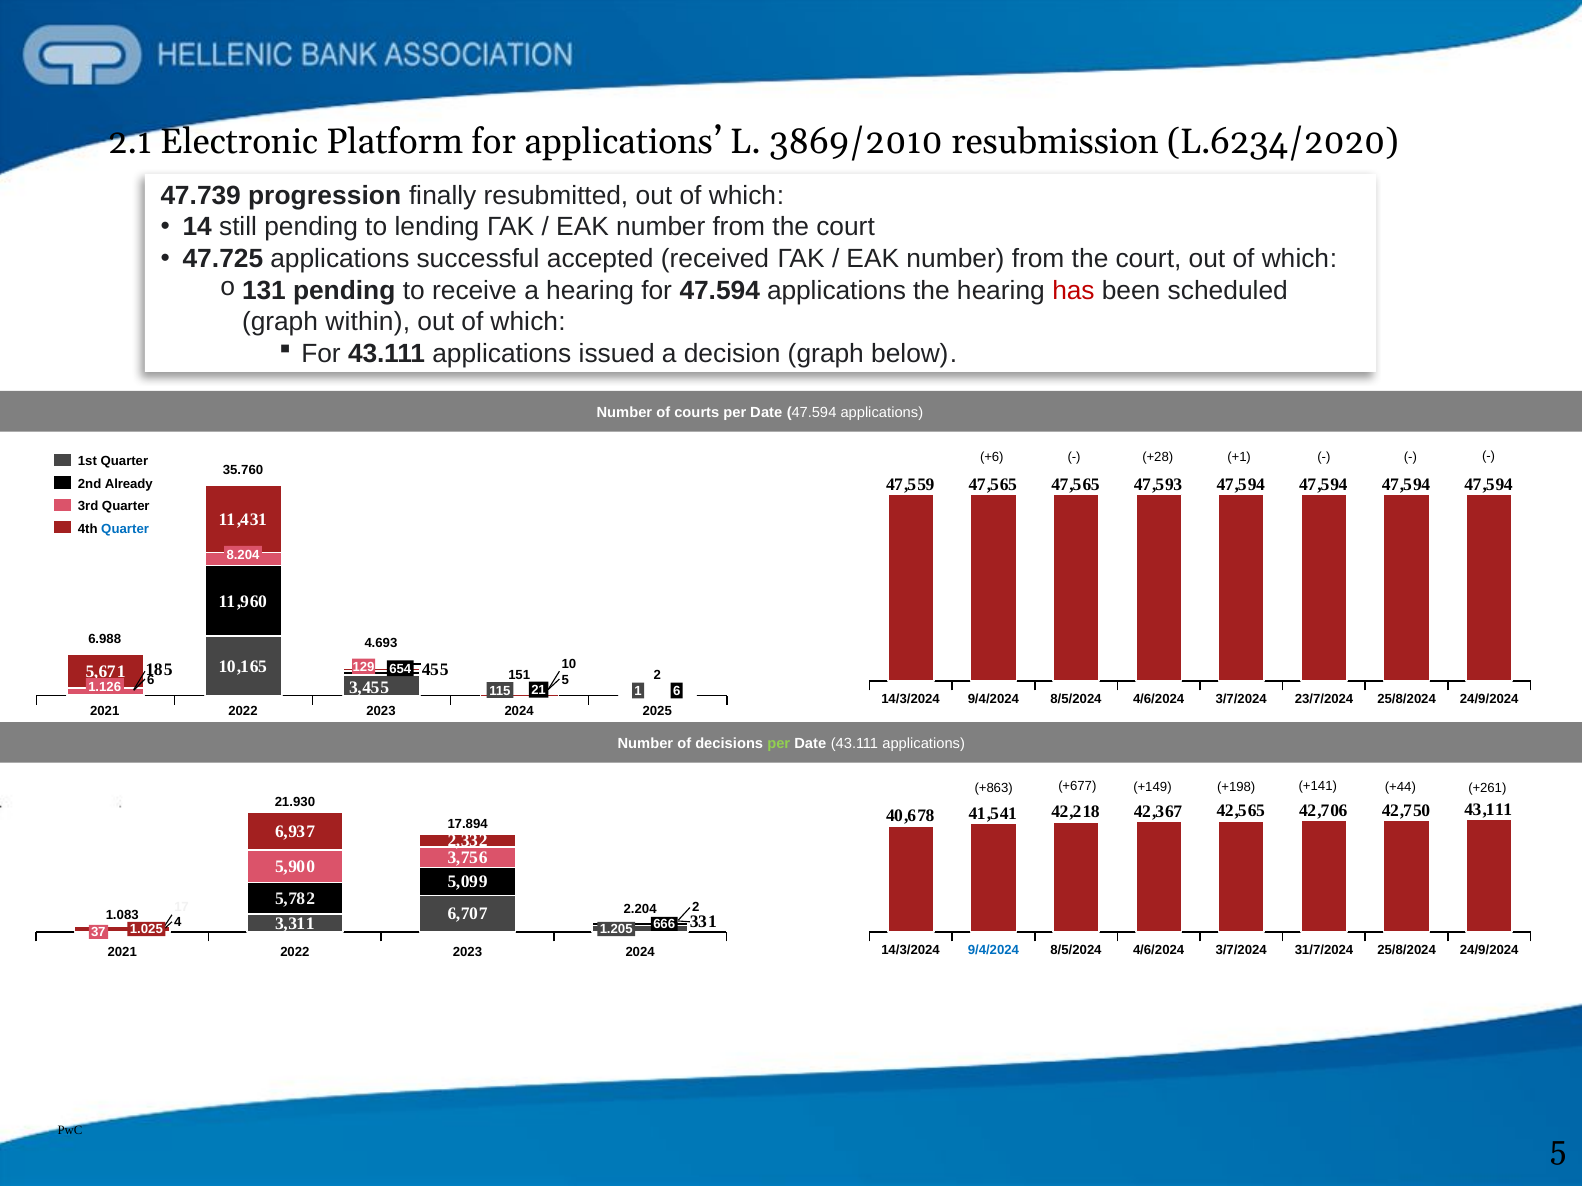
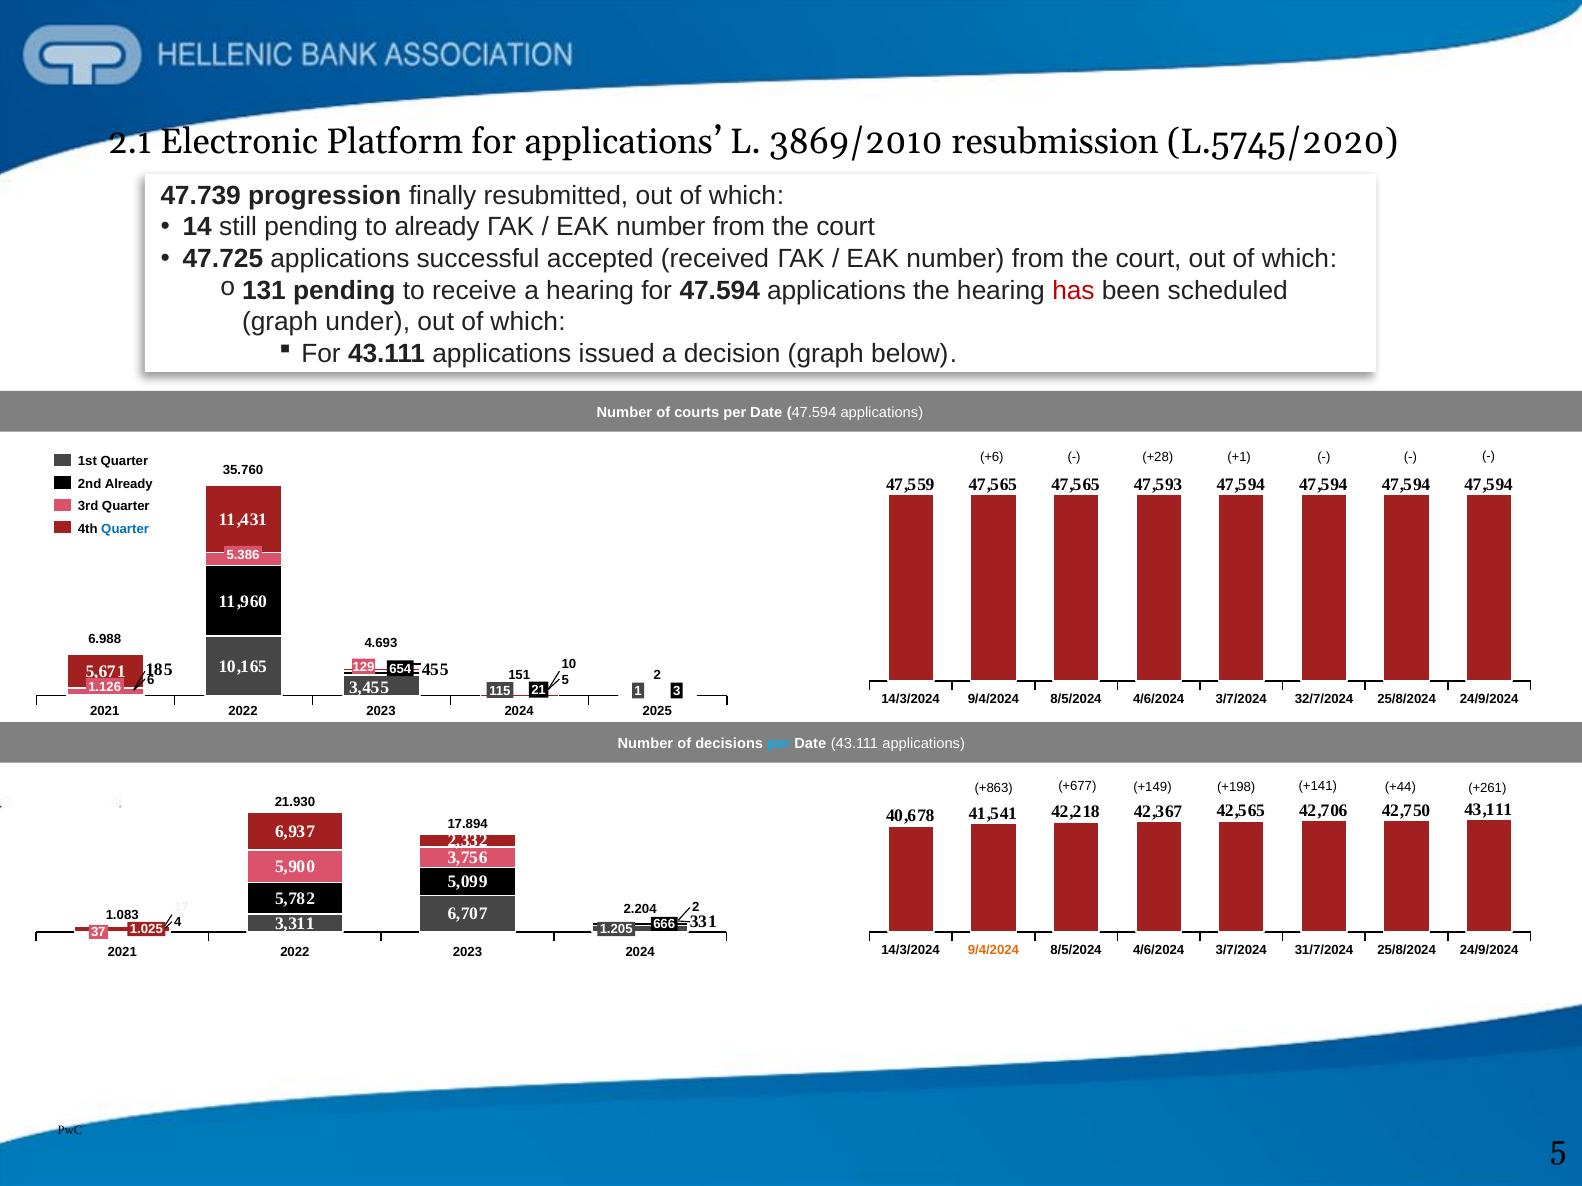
L.6234/2020: L.6234/2020 -> L.5745/2020
to lending: lending -> already
within: within -> under
8.204: 8.204 -> 5.386
1 6: 6 -> 3
23/7/2024: 23/7/2024 -> 32/7/2024
per at (779, 744) colour: light green -> light blue
9/4/2024 at (993, 950) colour: blue -> orange
